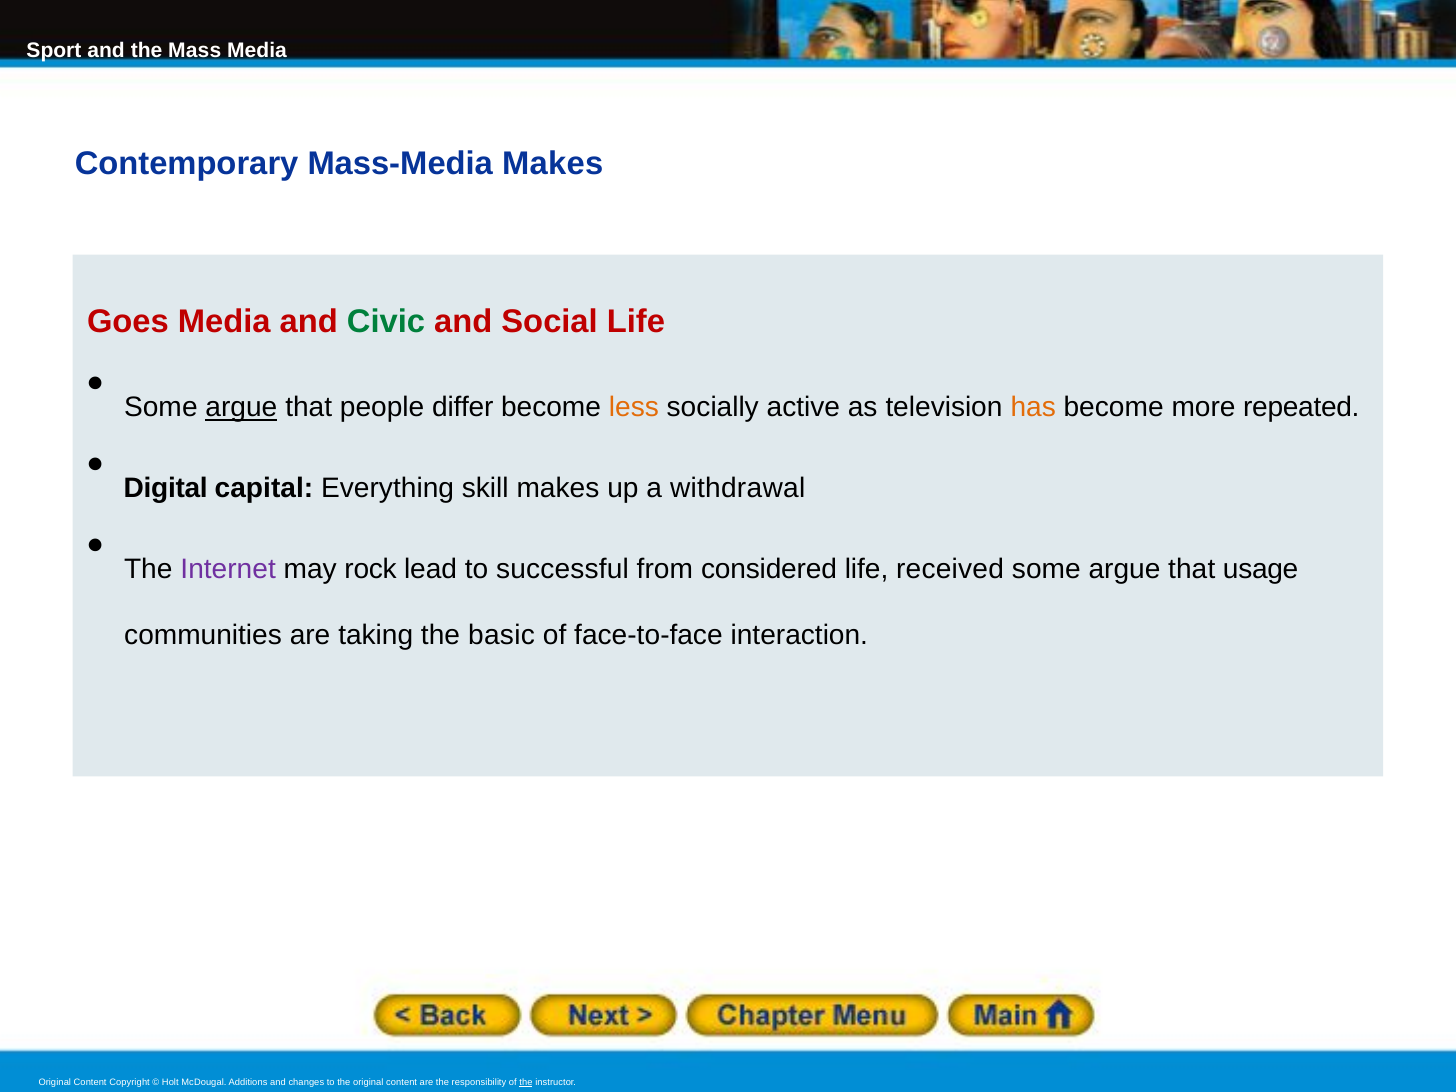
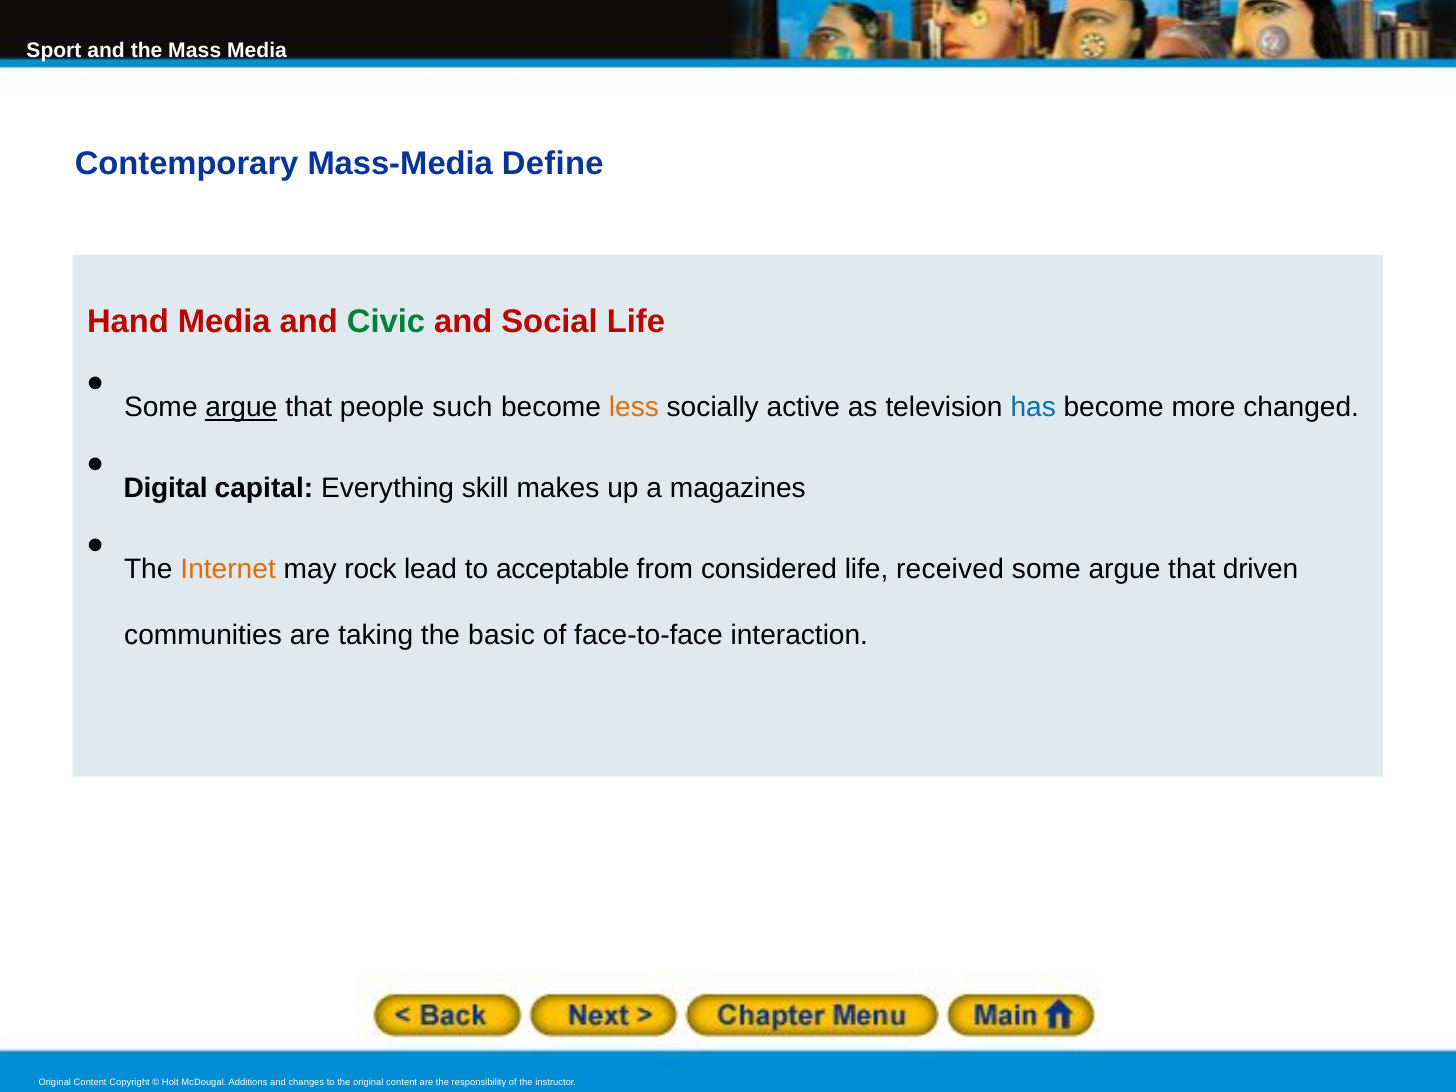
Mass-Media Makes: Makes -> Define
Goes: Goes -> Hand
differ: differ -> such
has colour: orange -> blue
repeated: repeated -> changed
withdrawal: withdrawal -> magazines
Internet colour: purple -> orange
successful: successful -> acceptable
usage: usage -> driven
the at (526, 1082) underline: present -> none
